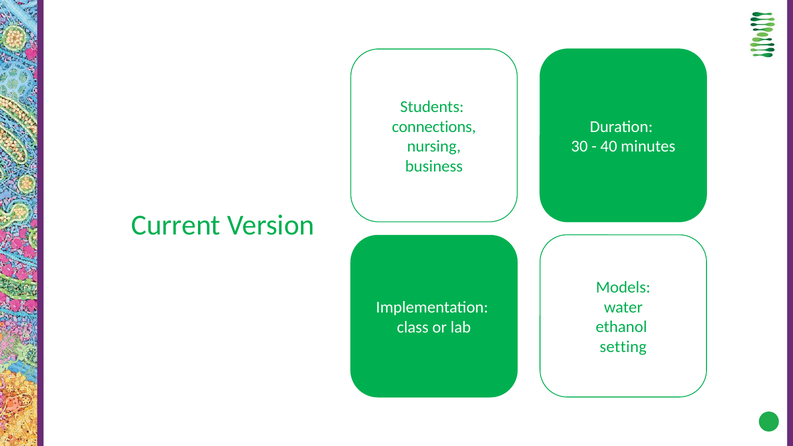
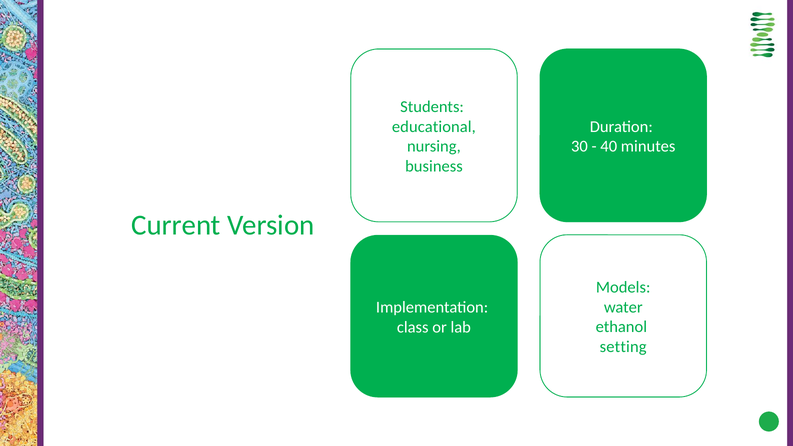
connections: connections -> educational
